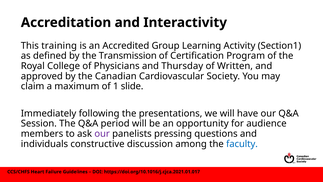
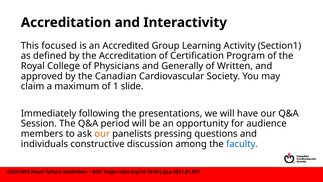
training: training -> focused
the Transmission: Transmission -> Accreditation
Thursday: Thursday -> Generally
our at (102, 134) colour: purple -> orange
